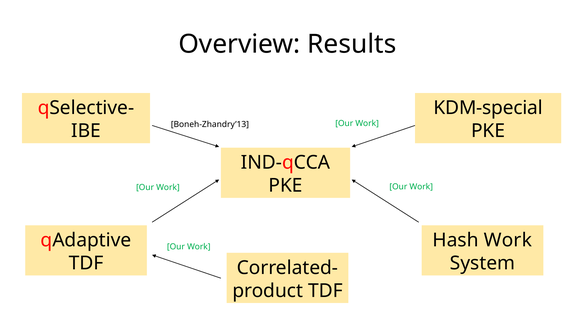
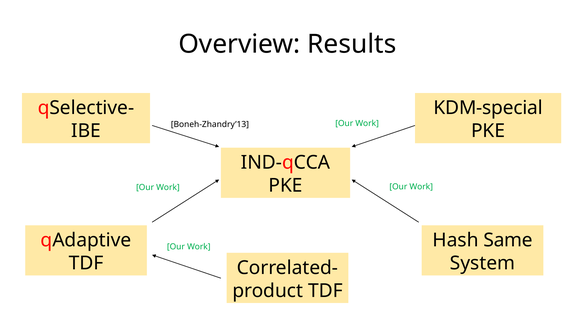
Hash Work: Work -> Same
